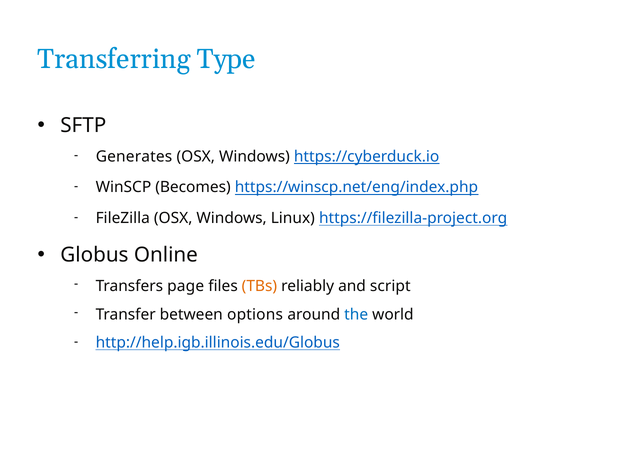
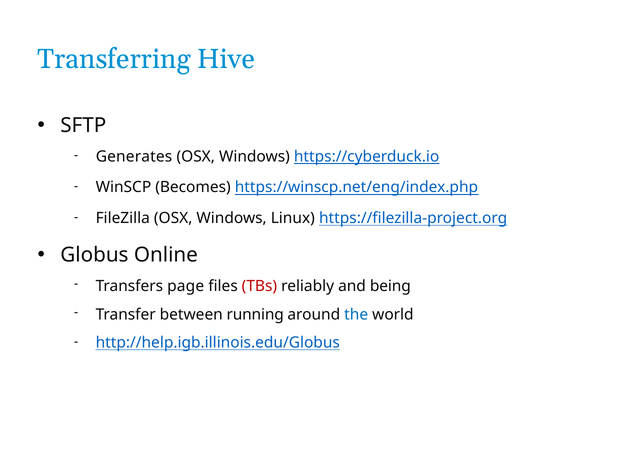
Type: Type -> Hive
TBs colour: orange -> red
script: script -> being
options: options -> running
